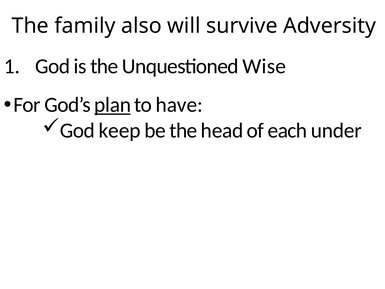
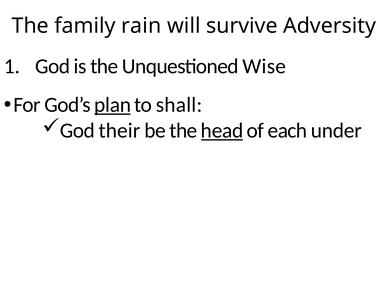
also: also -> rain
have: have -> shall
keep: keep -> their
head underline: none -> present
